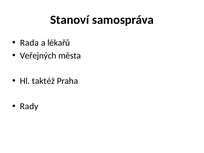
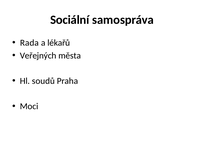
Stanoví: Stanoví -> Sociální
taktéž: taktéž -> soudů
Rady: Rady -> Moci
